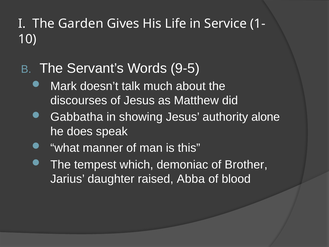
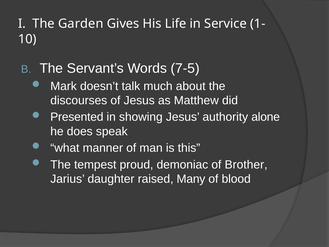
9-5: 9-5 -> 7-5
Gabbatha: Gabbatha -> Presented
which: which -> proud
Abba: Abba -> Many
